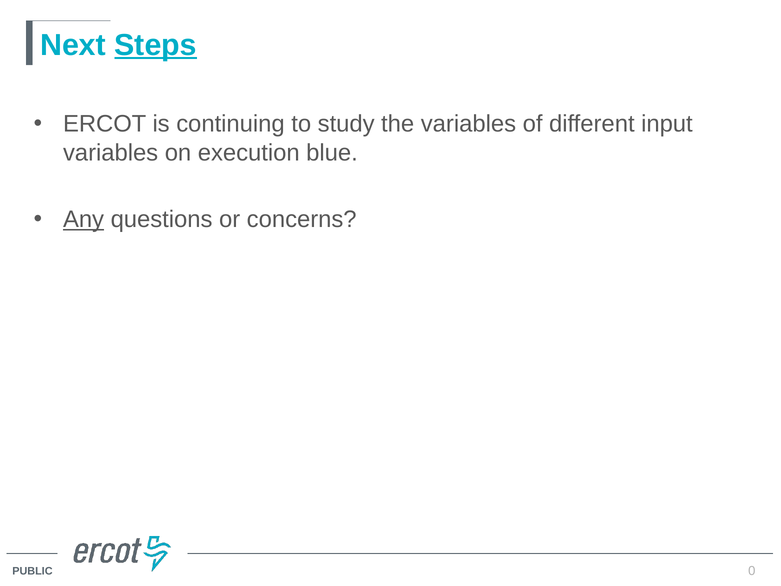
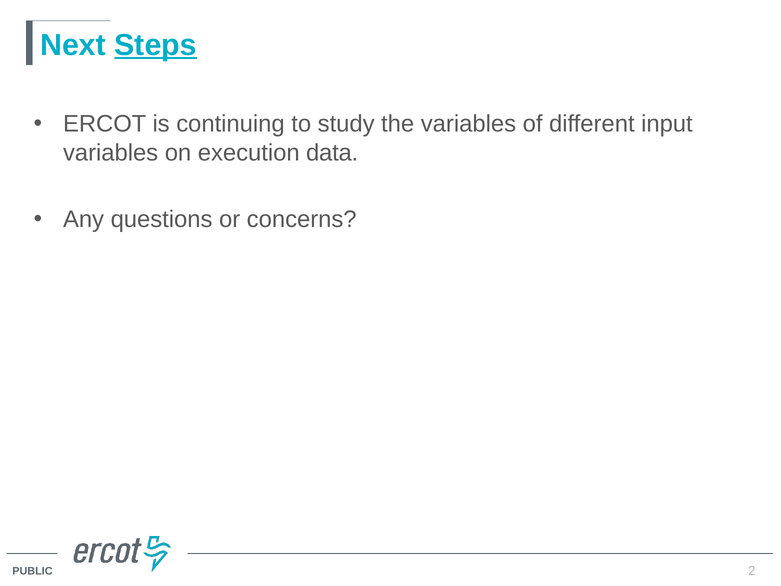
blue: blue -> data
Any underline: present -> none
0: 0 -> 2
